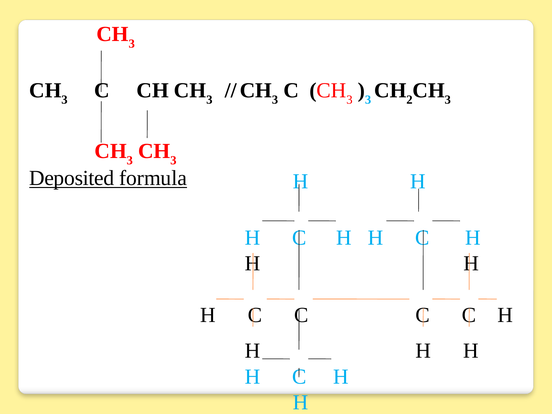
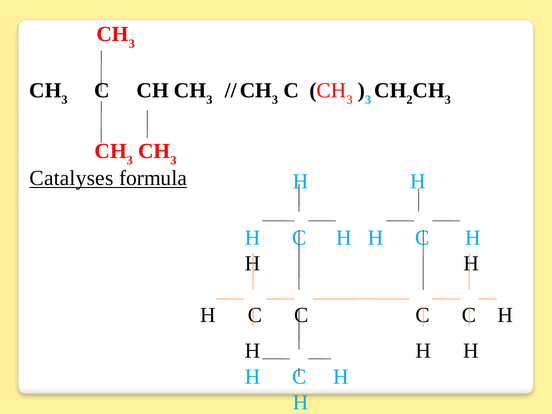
Deposited: Deposited -> Catalyses
